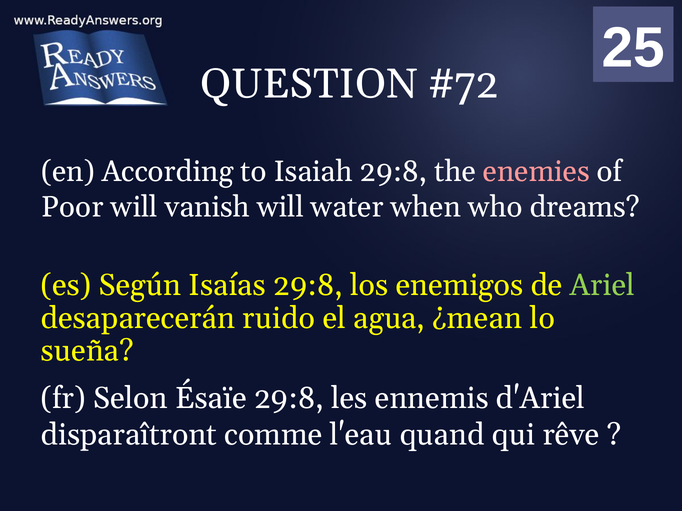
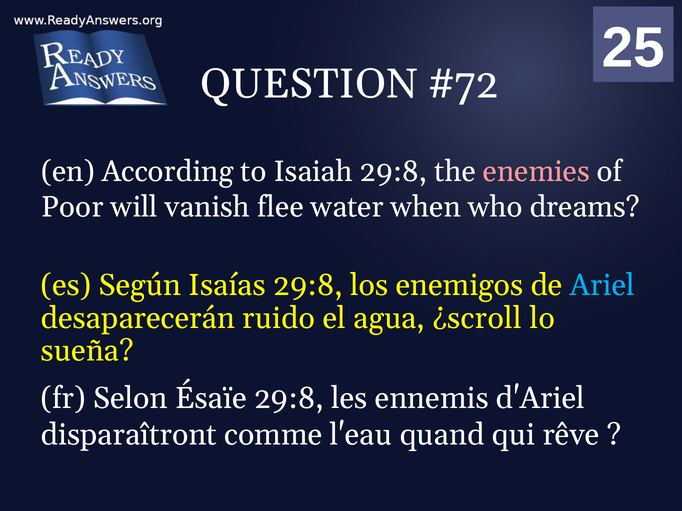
vanish will: will -> flee
Ariel colour: light green -> light blue
¿mean: ¿mean -> ¿scroll
